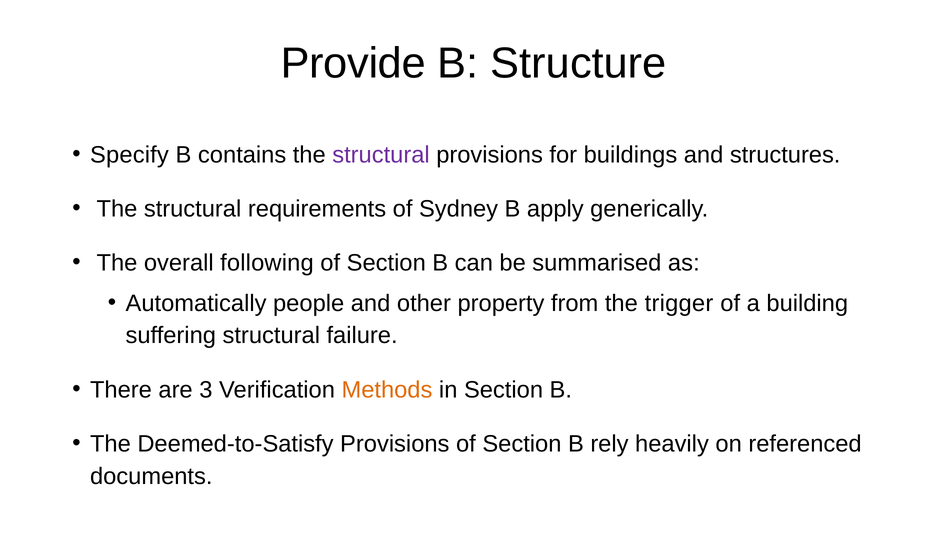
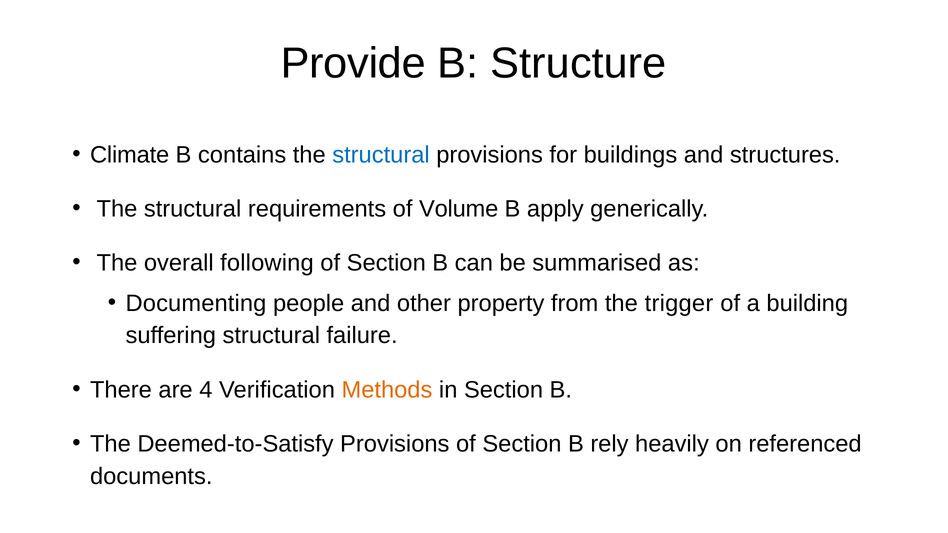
Specify: Specify -> Climate
structural at (381, 155) colour: purple -> blue
Sydney: Sydney -> Volume
Automatically: Automatically -> Documenting
3: 3 -> 4
